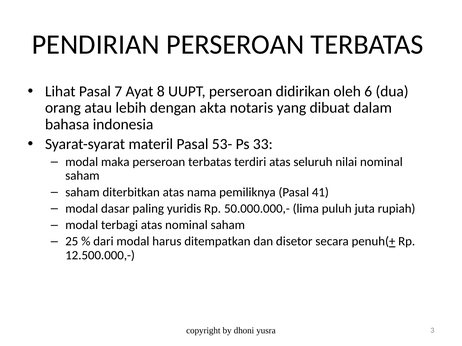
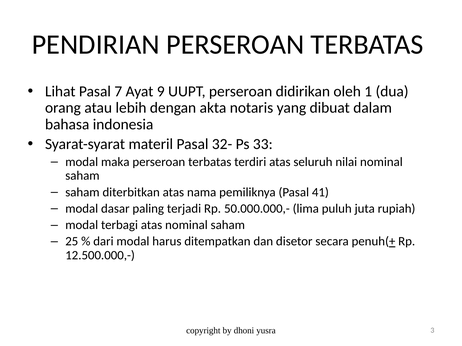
8: 8 -> 9
6: 6 -> 1
53-: 53- -> 32-
yuridis: yuridis -> terjadi
